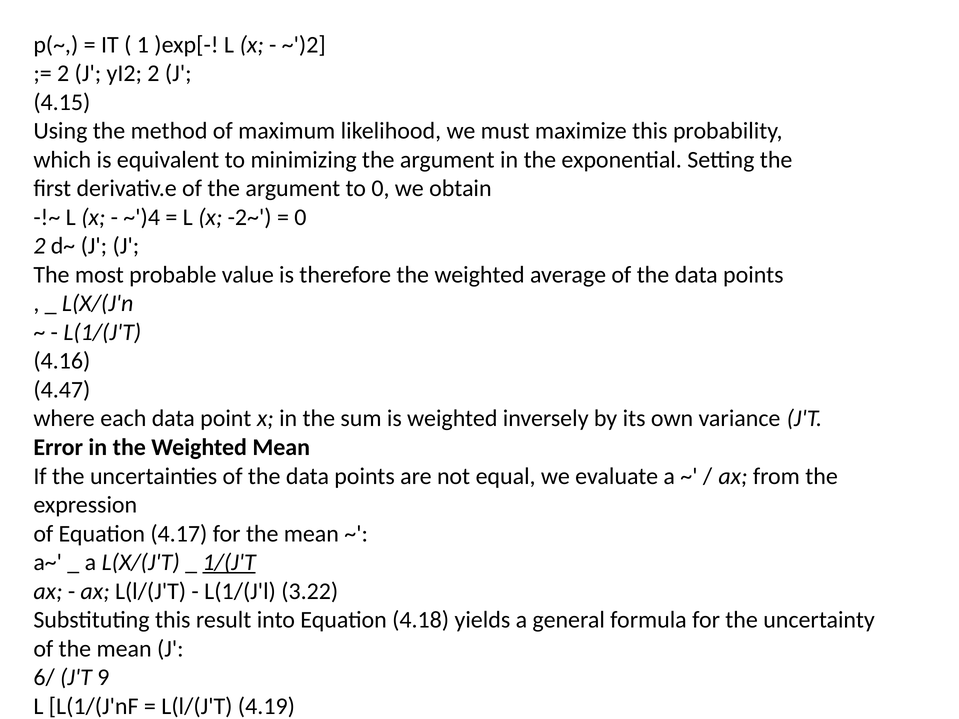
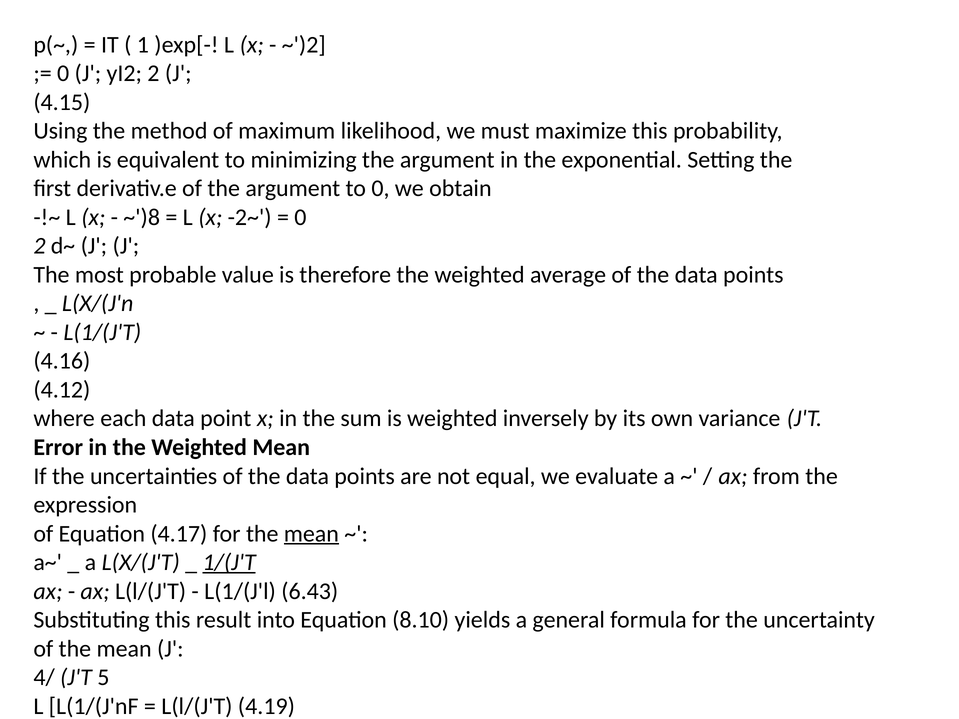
2 at (63, 73): 2 -> 0
~')4: ~')4 -> ~')8
4.47: 4.47 -> 4.12
mean at (311, 534) underline: none -> present
3.22: 3.22 -> 6.43
4.18: 4.18 -> 8.10
6/: 6/ -> 4/
9: 9 -> 5
